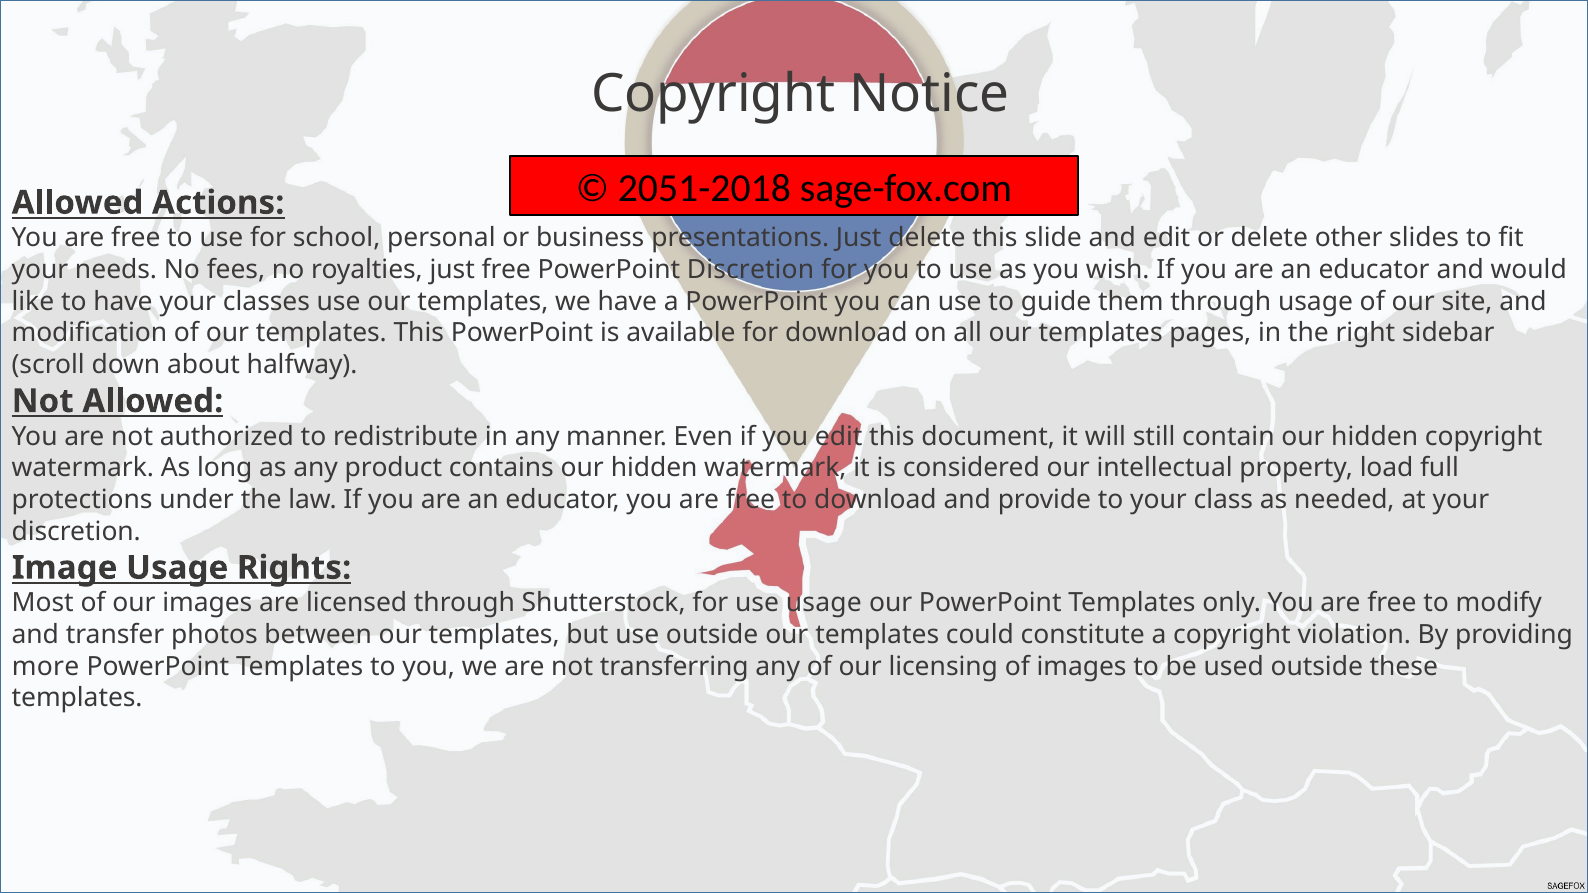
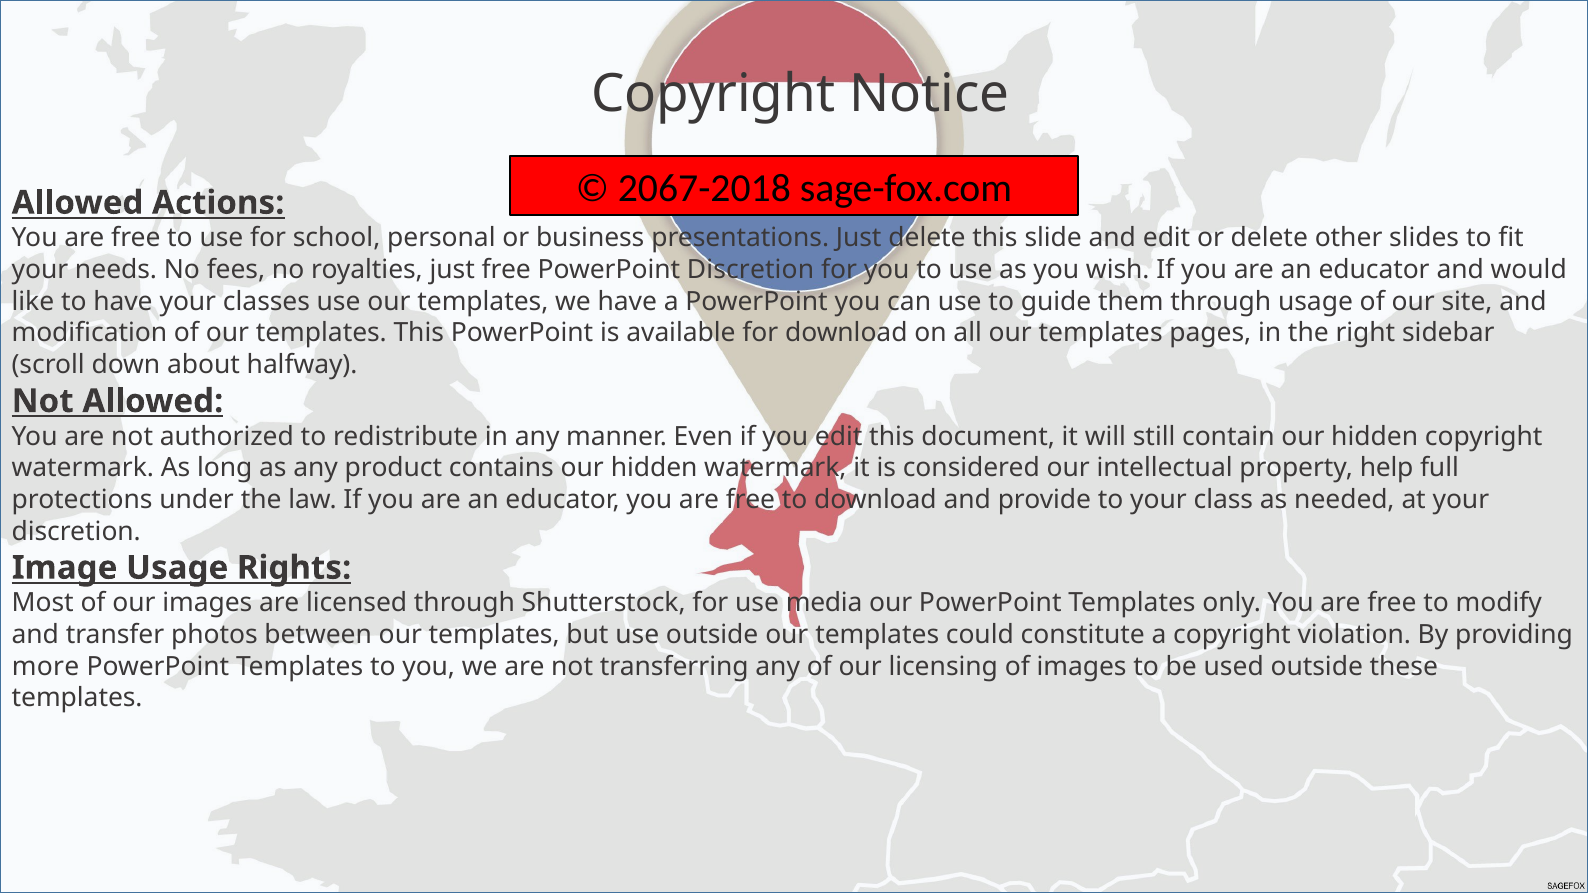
2051-2018: 2051-2018 -> 2067-2018
load: load -> help
use usage: usage -> media
